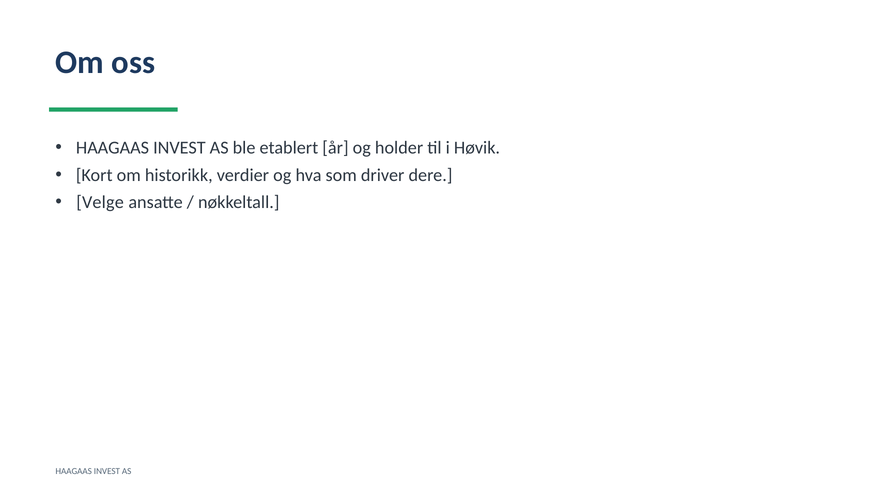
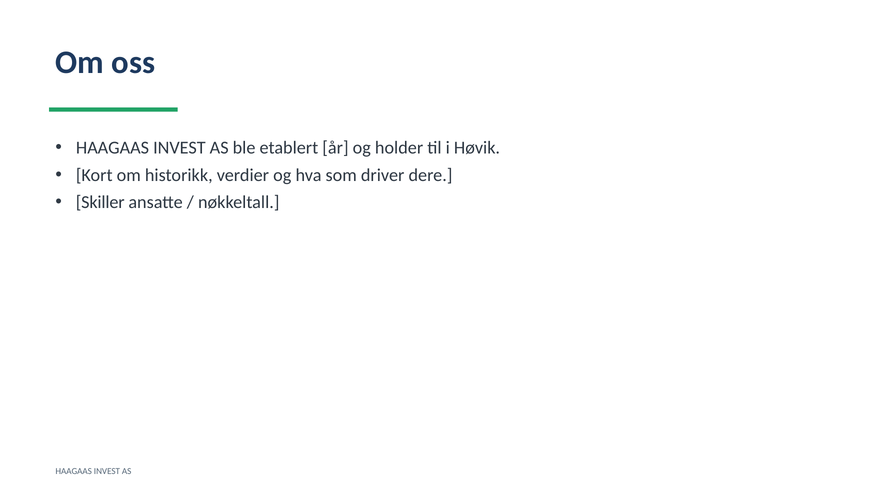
Velge: Velge -> Skiller
